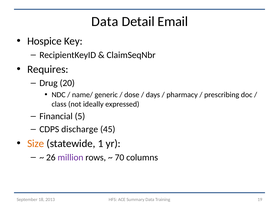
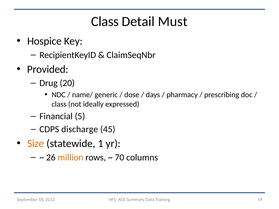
Data at (105, 21): Data -> Class
Email: Email -> Must
Requires: Requires -> Provided
million colour: purple -> orange
